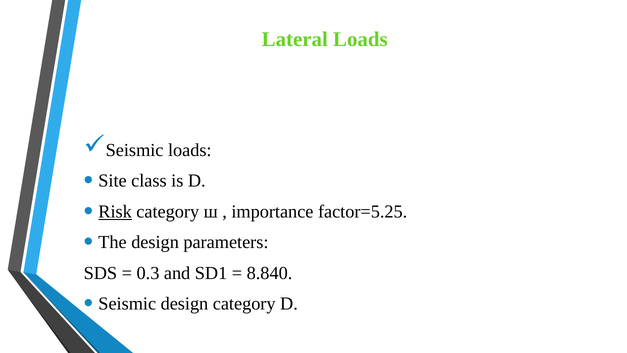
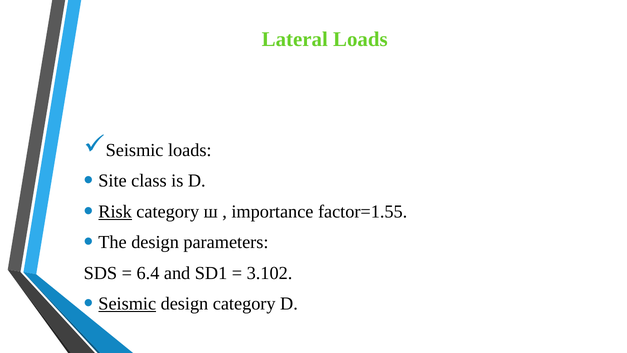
factor=5.25: factor=5.25 -> factor=1.55
0.3: 0.3 -> 6.4
8.840: 8.840 -> 3.102
Seismic at (127, 304) underline: none -> present
